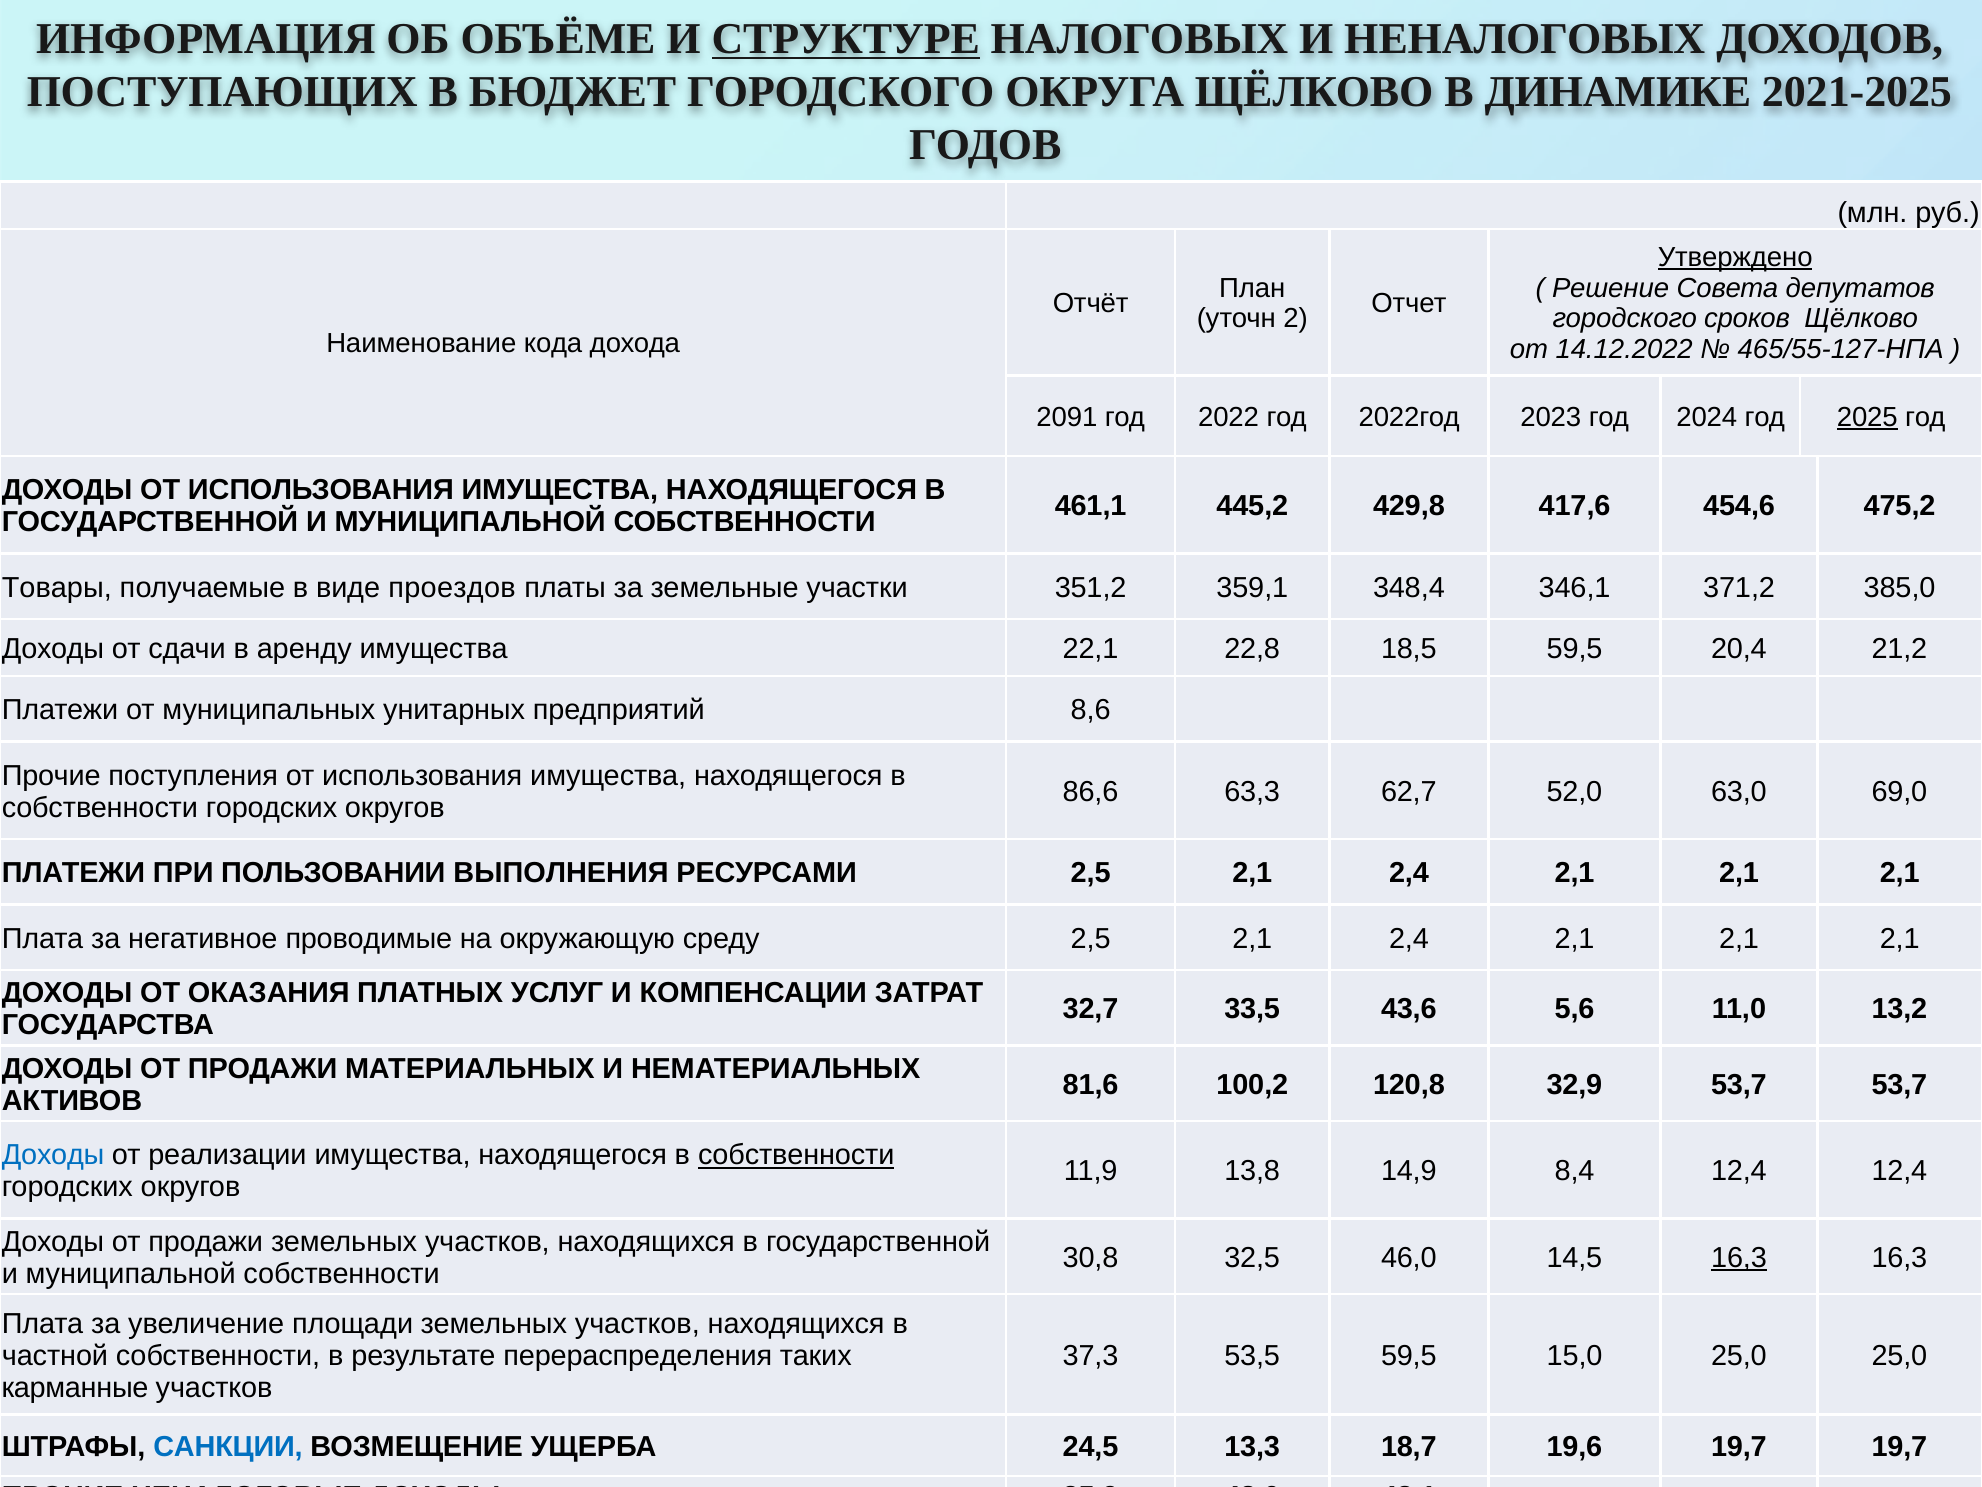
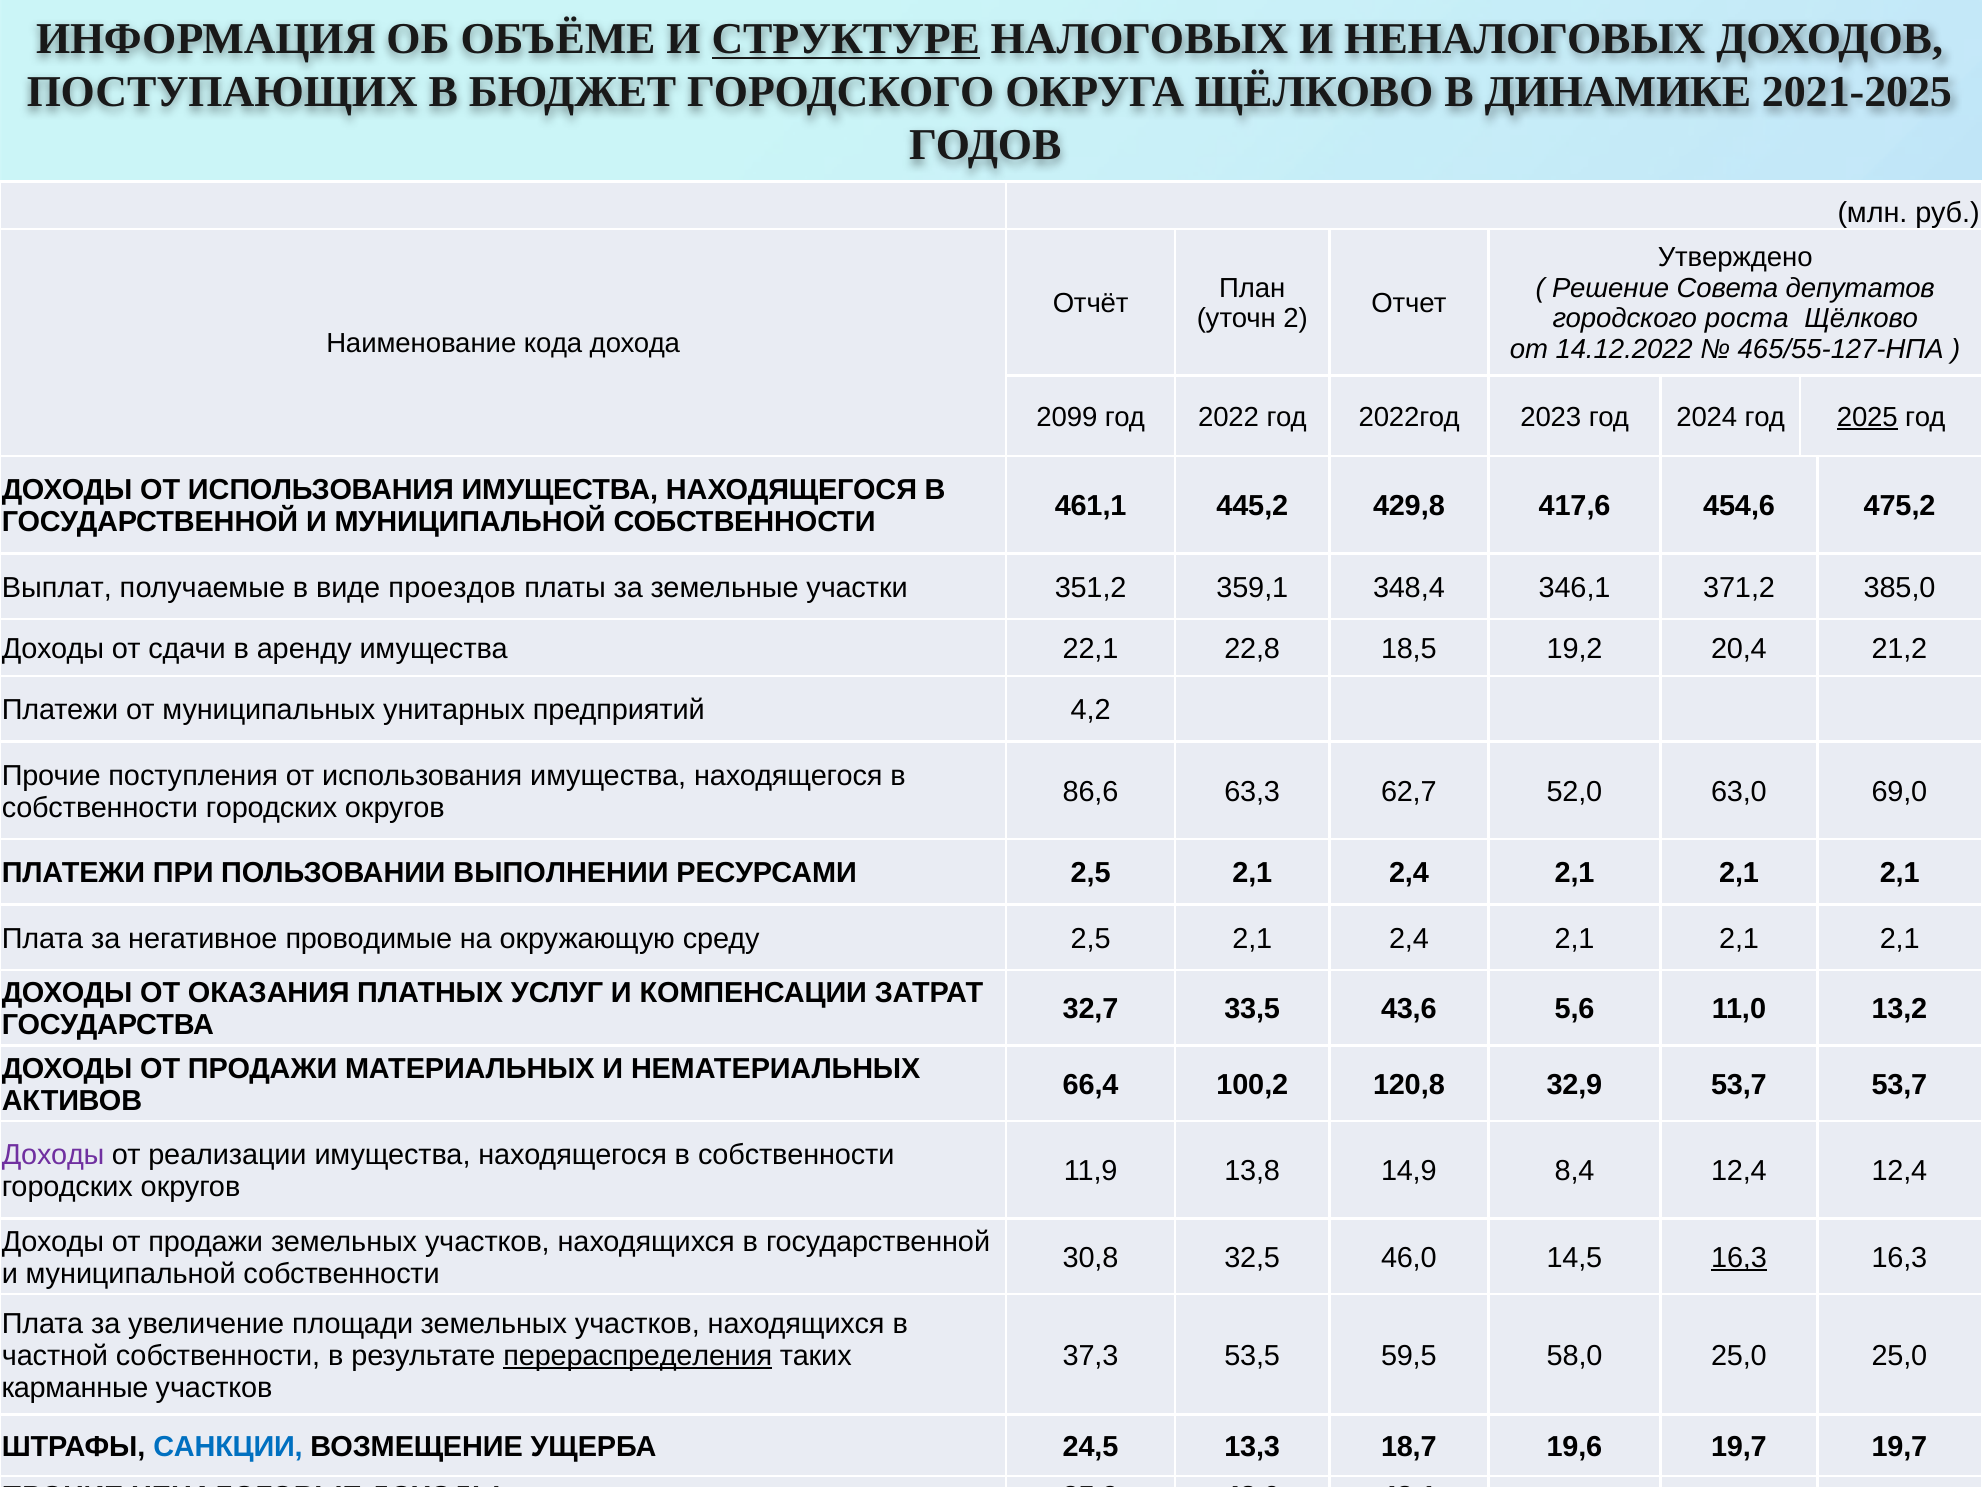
Утверждено underline: present -> none
сроков: сроков -> роста
2091: 2091 -> 2099
Товары: Товары -> Выплат
18,5 59,5: 59,5 -> 19,2
8,6: 8,6 -> 4,2
ВЫПОЛНЕНИЯ: ВЫПОЛНЕНИЯ -> ВЫПОЛНЕНИИ
81,6: 81,6 -> 66,4
Доходы at (53, 1155) colour: blue -> purple
собственности at (796, 1155) underline: present -> none
перераспределения underline: none -> present
15,0: 15,0 -> 58,0
